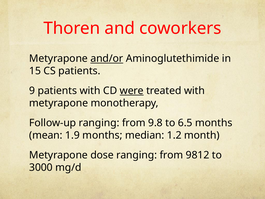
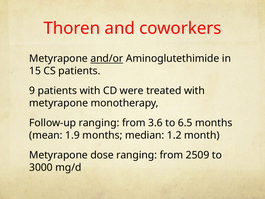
were underline: present -> none
9.8: 9.8 -> 3.6
9812: 9812 -> 2509
